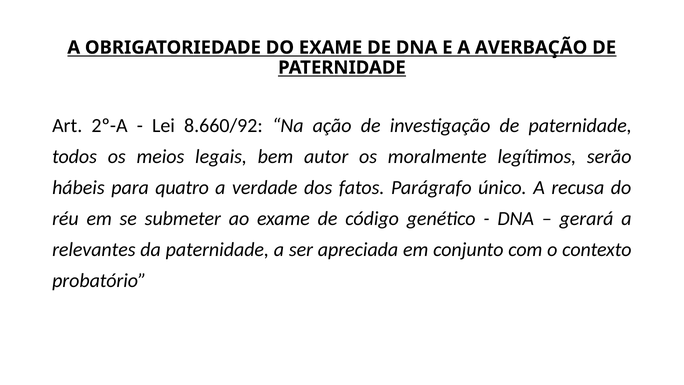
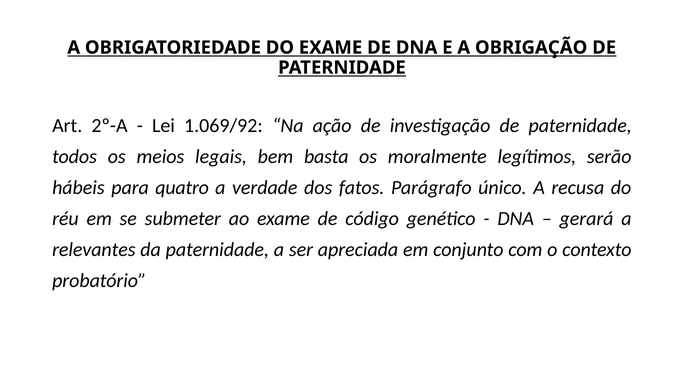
AVERBAÇÃO: AVERBAÇÃO -> OBRIGAÇÃO
8.660/92: 8.660/92 -> 1.069/92
autor: autor -> basta
